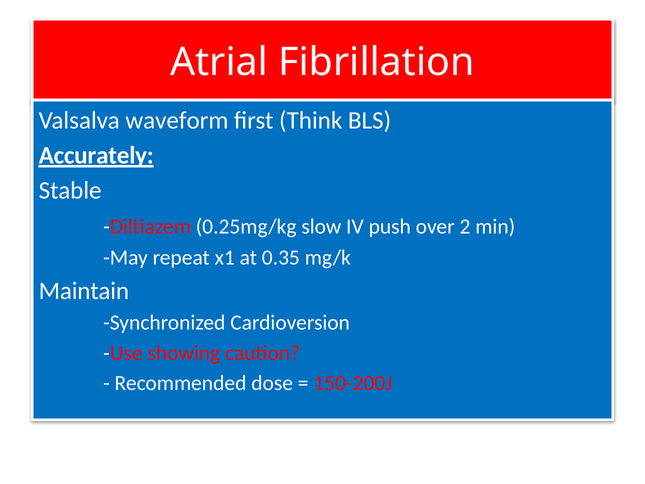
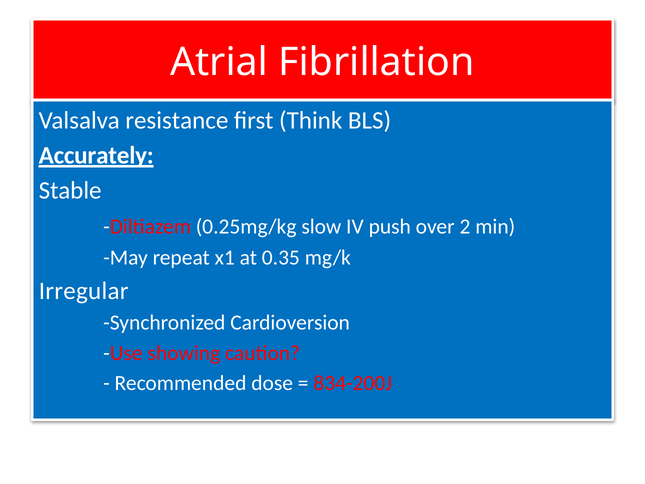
waveform: waveform -> resistance
Maintain: Maintain -> Irregular
150-200J: 150-200J -> 834-200J
